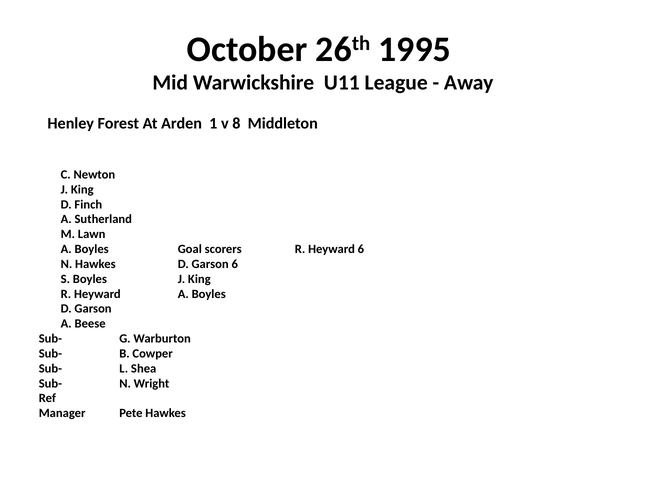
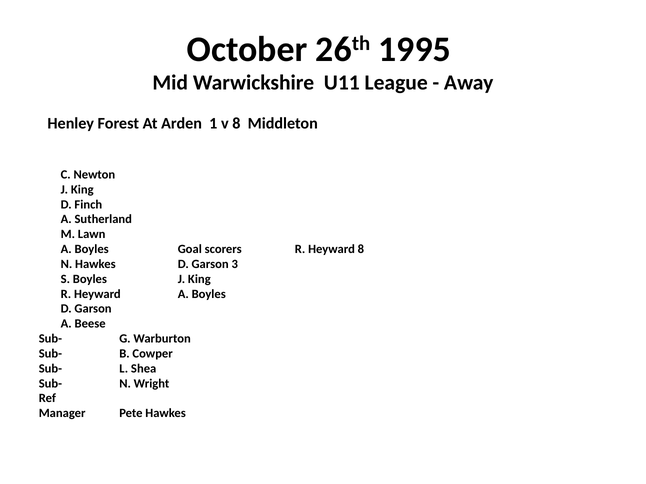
Heyward 6: 6 -> 8
Garson 6: 6 -> 3
